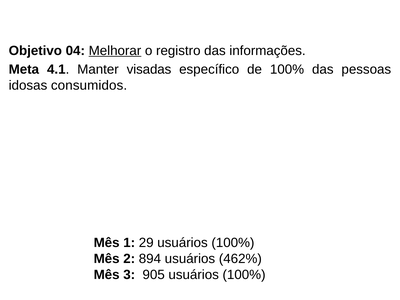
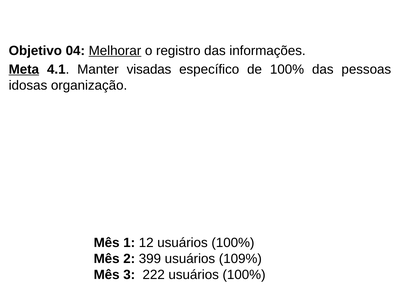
Meta underline: none -> present
consumidos: consumidos -> organização
29: 29 -> 12
894: 894 -> 399
462%: 462% -> 109%
905: 905 -> 222
